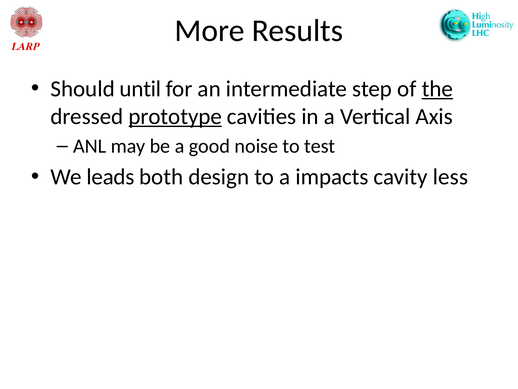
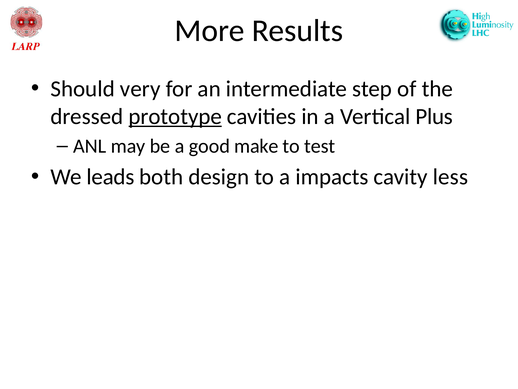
until: until -> very
the underline: present -> none
Axis: Axis -> Plus
noise: noise -> make
